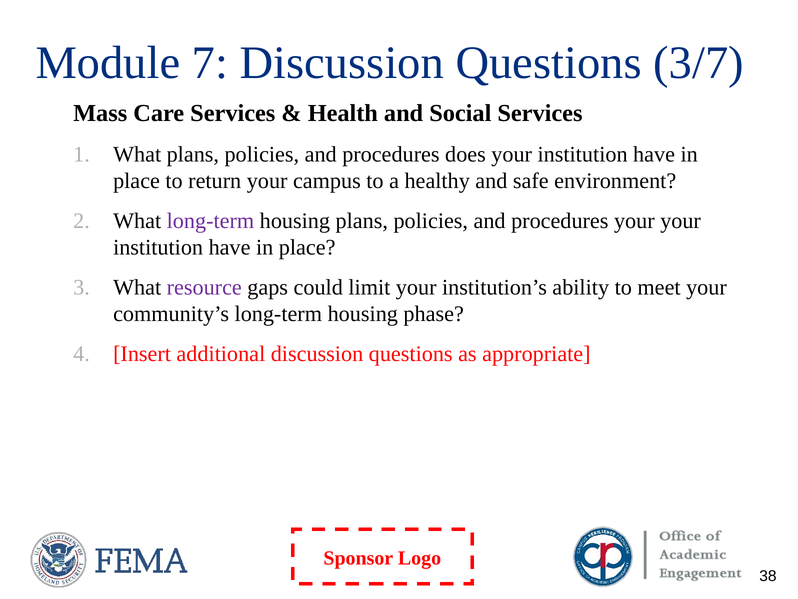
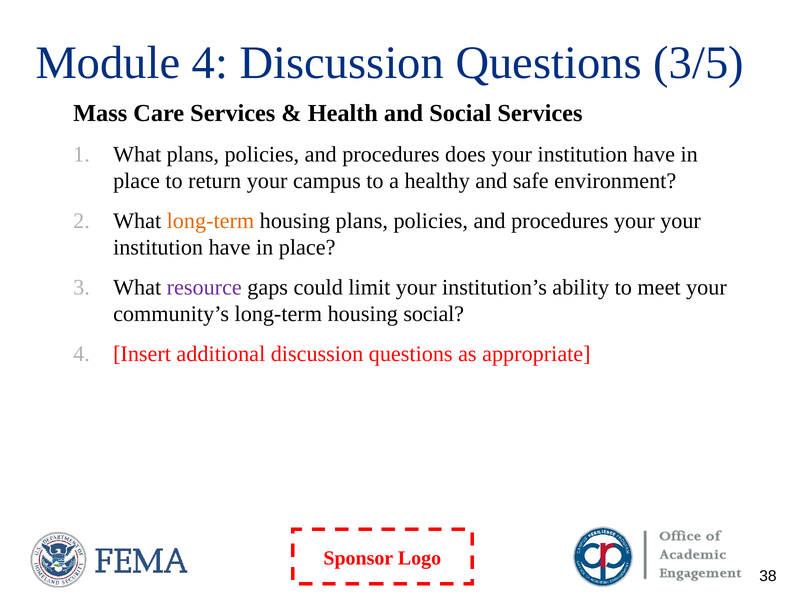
Module 7: 7 -> 4
3/7: 3/7 -> 3/5
long-term at (210, 221) colour: purple -> orange
housing phase: phase -> social
